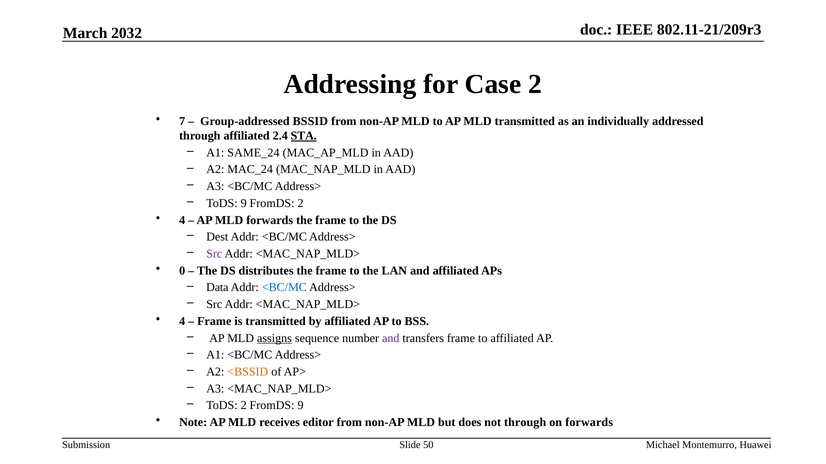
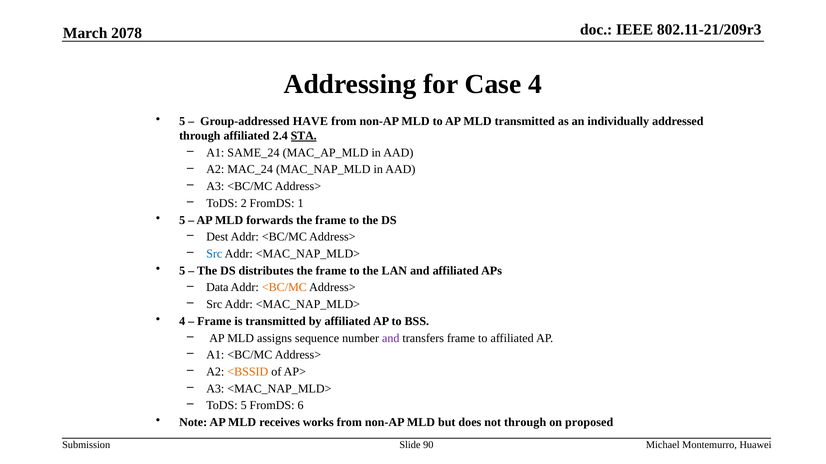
2032: 2032 -> 2078
Case 2: 2 -> 4
7 at (182, 122): 7 -> 5
BSSID: BSSID -> HAVE
ToDS 9: 9 -> 2
FromDS 2: 2 -> 1
4 at (182, 220): 4 -> 5
Src at (214, 254) colour: purple -> blue
0 at (182, 271): 0 -> 5
<BC/MC at (284, 288) colour: blue -> orange
assigns underline: present -> none
ToDS 2: 2 -> 5
FromDS 9: 9 -> 6
editor: editor -> works
on forwards: forwards -> proposed
50: 50 -> 90
